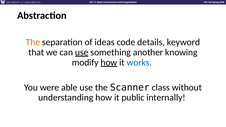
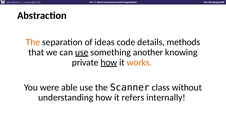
keyword: keyword -> methods
modify: modify -> private
works colour: blue -> orange
public: public -> refers
